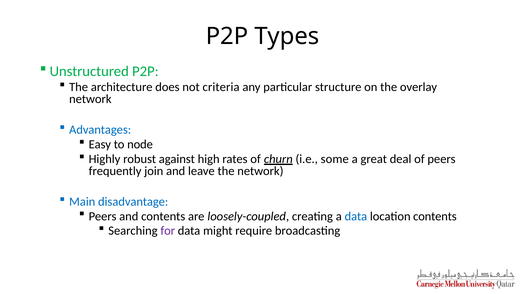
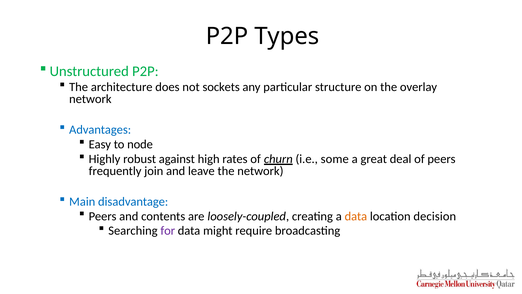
criteria: criteria -> sockets
data at (356, 216) colour: blue -> orange
location contents: contents -> decision
